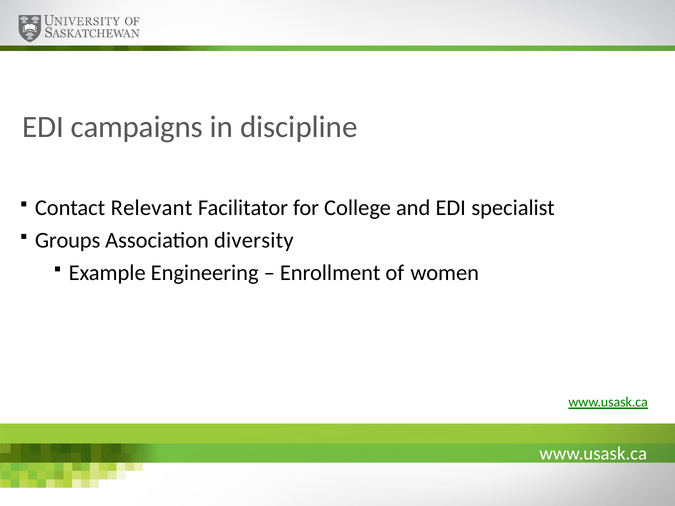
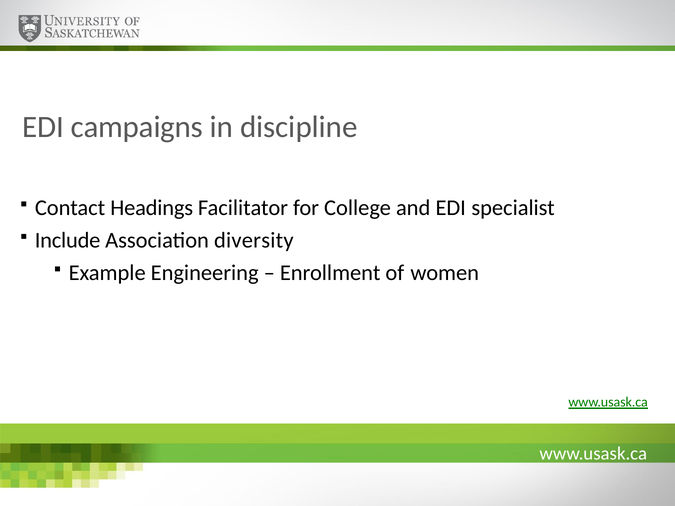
Relevant: Relevant -> Headings
Groups: Groups -> Include
